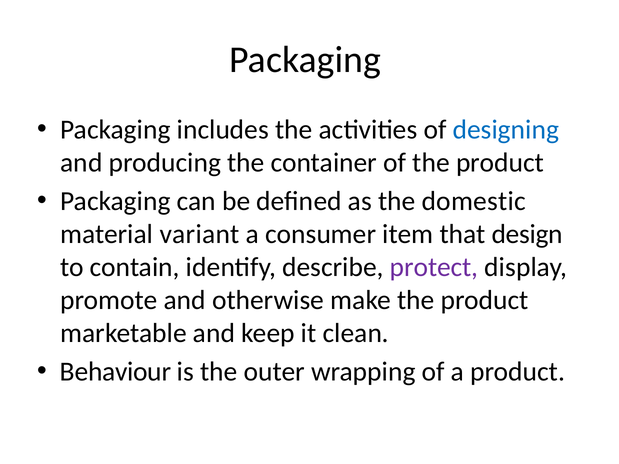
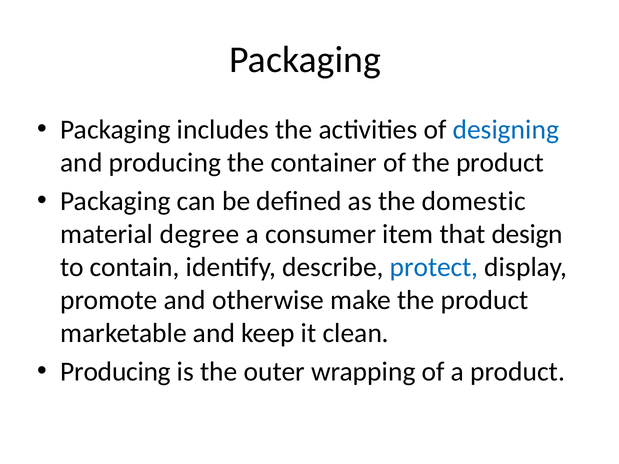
variant: variant -> degree
protect colour: purple -> blue
Behaviour at (116, 372): Behaviour -> Producing
